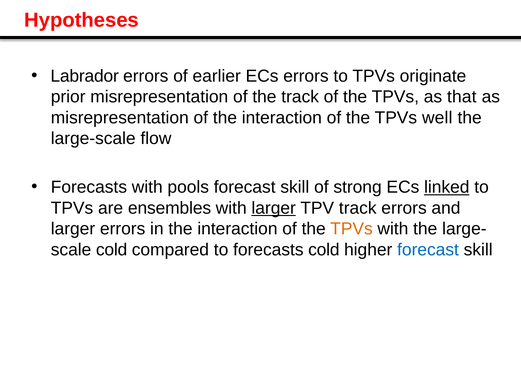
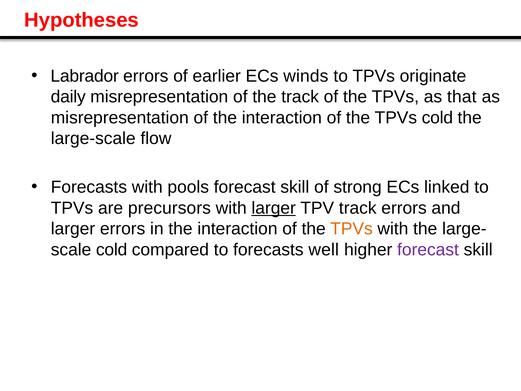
ECs errors: errors -> winds
prior: prior -> daily
TPVs well: well -> cold
linked underline: present -> none
ensembles: ensembles -> precursors
forecasts cold: cold -> well
forecast at (428, 250) colour: blue -> purple
